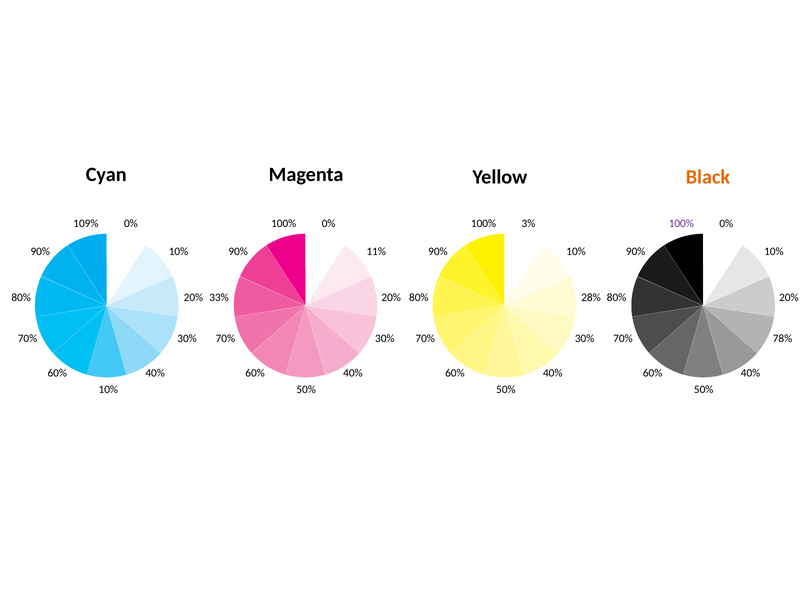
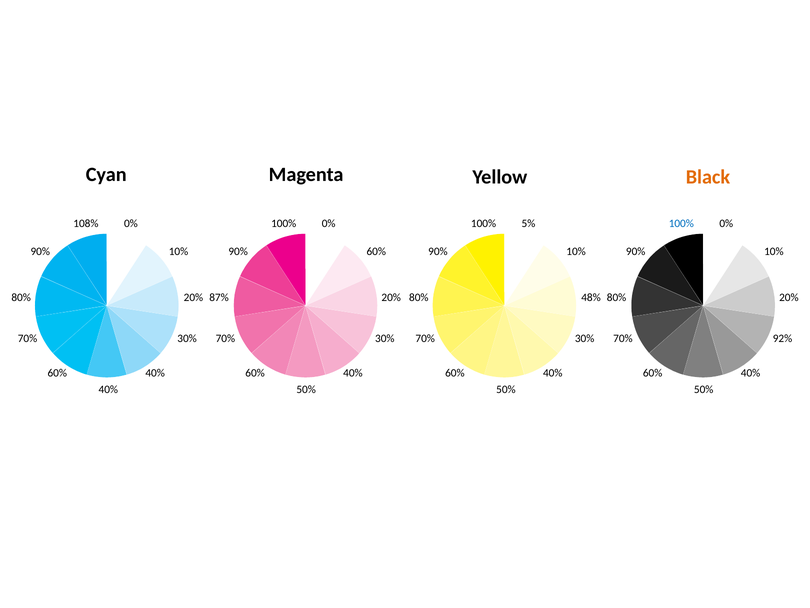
109%: 109% -> 108%
3%: 3% -> 5%
100% at (681, 223) colour: purple -> blue
11% at (376, 251): 11% -> 60%
33%: 33% -> 87%
28%: 28% -> 48%
78%: 78% -> 92%
10% at (108, 389): 10% -> 40%
